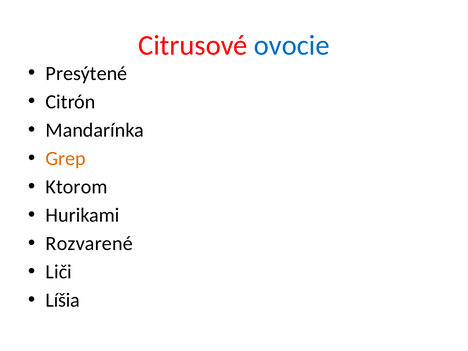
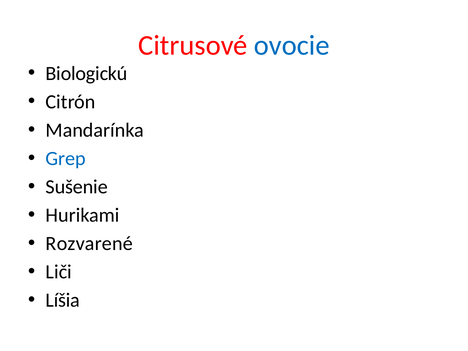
Presýtené: Presýtené -> Biologickú
Grep colour: orange -> blue
Ktorom: Ktorom -> Sušenie
